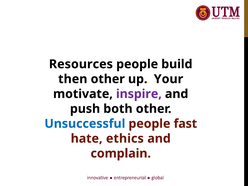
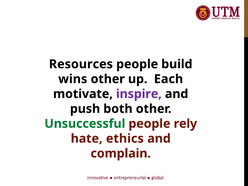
then: then -> wins
Your: Your -> Each
Unsuccessful colour: blue -> green
fast: fast -> rely
